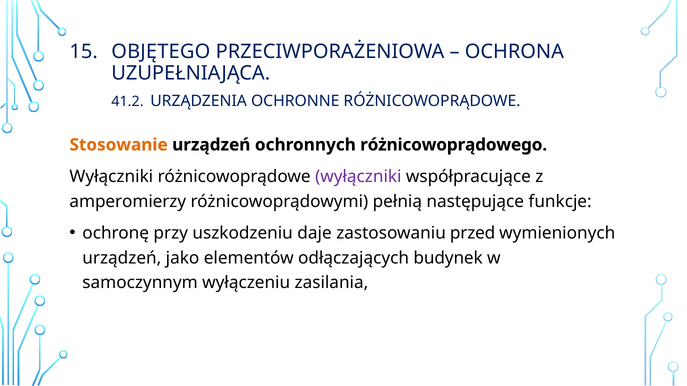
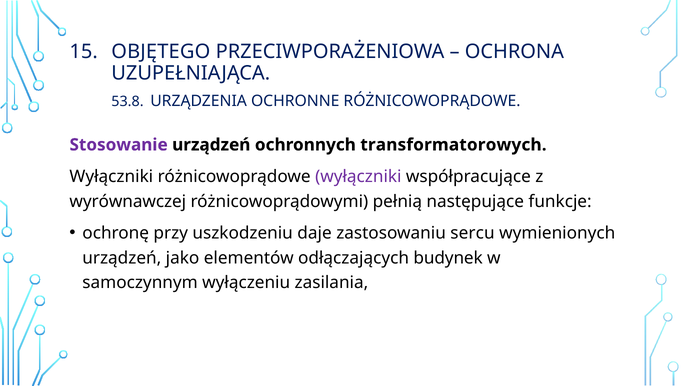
41.2: 41.2 -> 53.8
Stosowanie colour: orange -> purple
różnicowoprądowego: różnicowoprądowego -> transformatorowych
amperomierzy: amperomierzy -> wyrównawczej
przed: przed -> sercu
